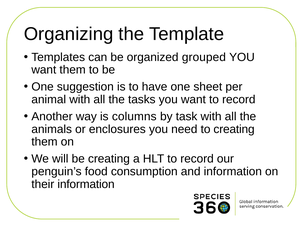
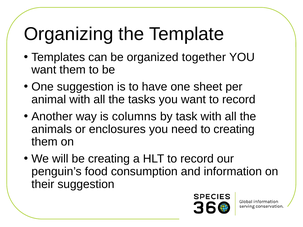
grouped: grouped -> together
their information: information -> suggestion
